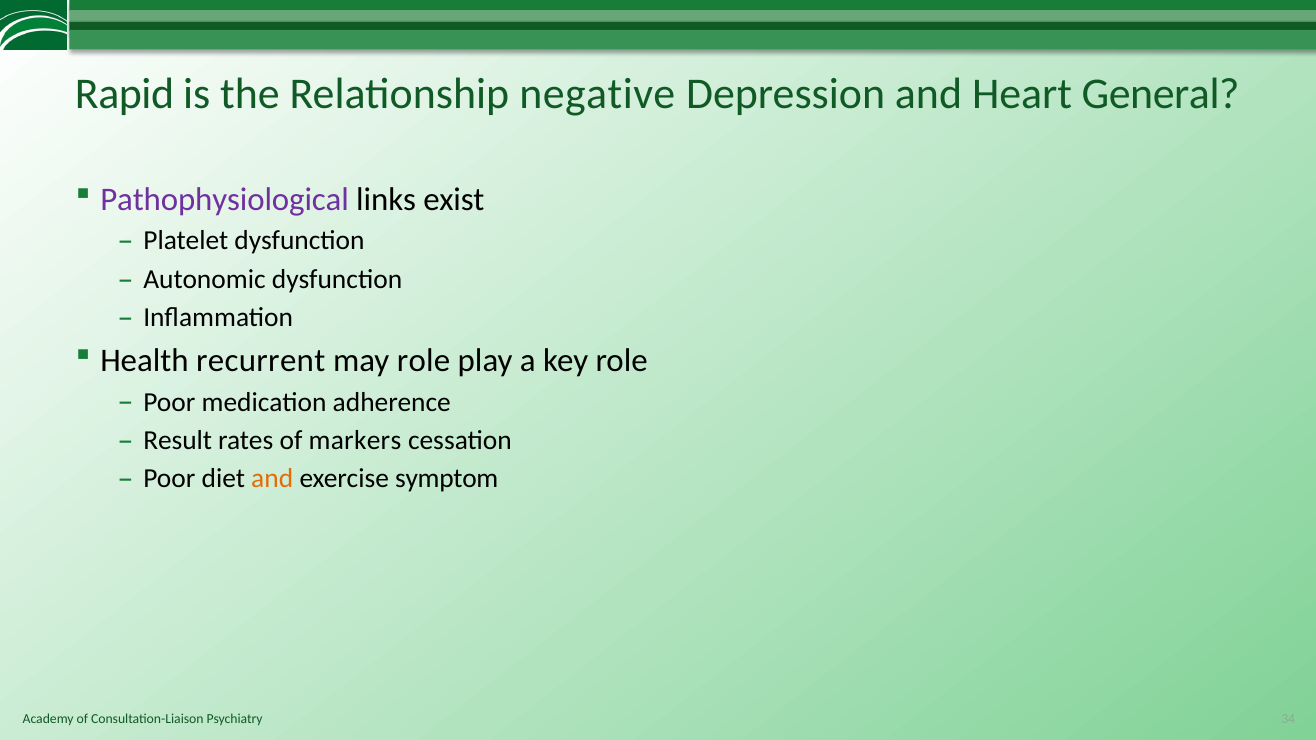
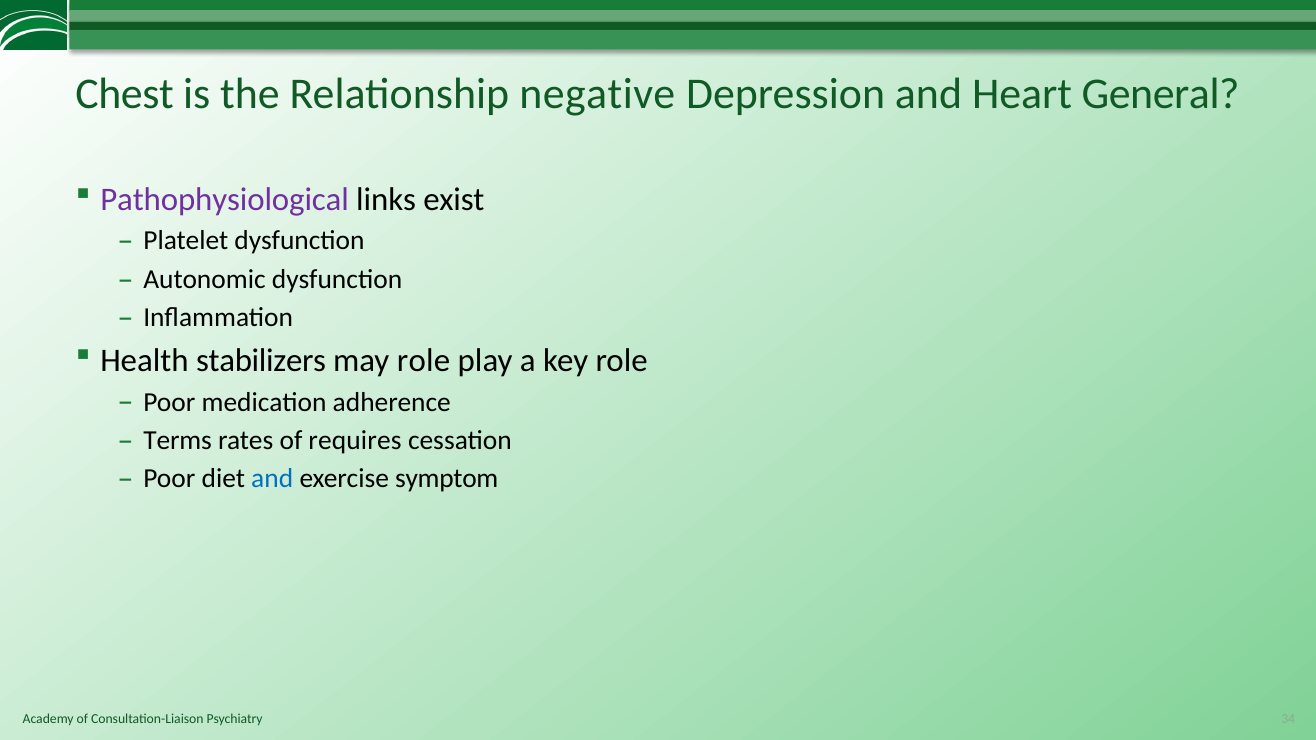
Rapid: Rapid -> Chest
recurrent: recurrent -> stabilizers
Result: Result -> Terms
markers: markers -> requires
and at (272, 479) colour: orange -> blue
